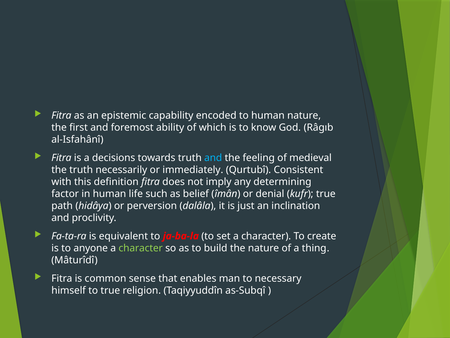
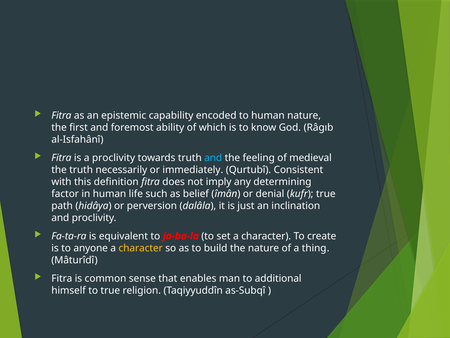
a decisions: decisions -> proclivity
character at (141, 248) colour: light green -> yellow
necessary: necessary -> additional
